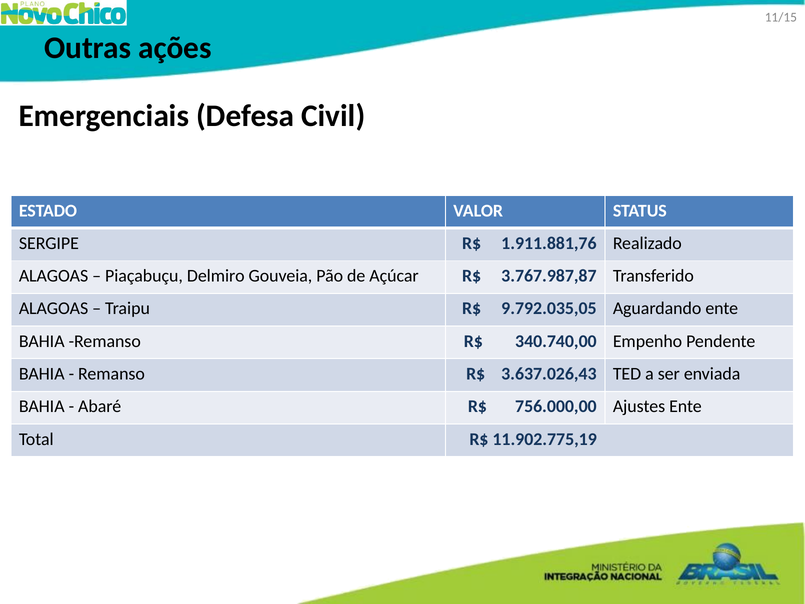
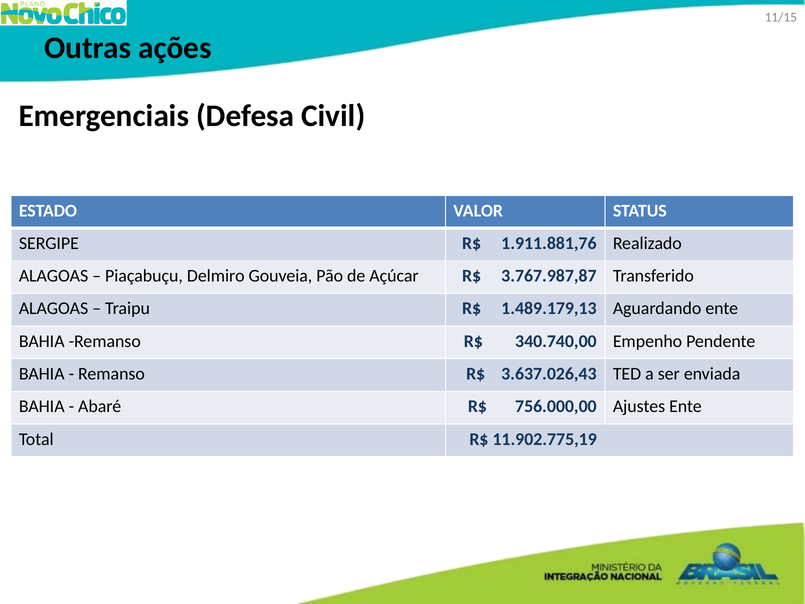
9.792.035,05: 9.792.035,05 -> 1.489.179,13
